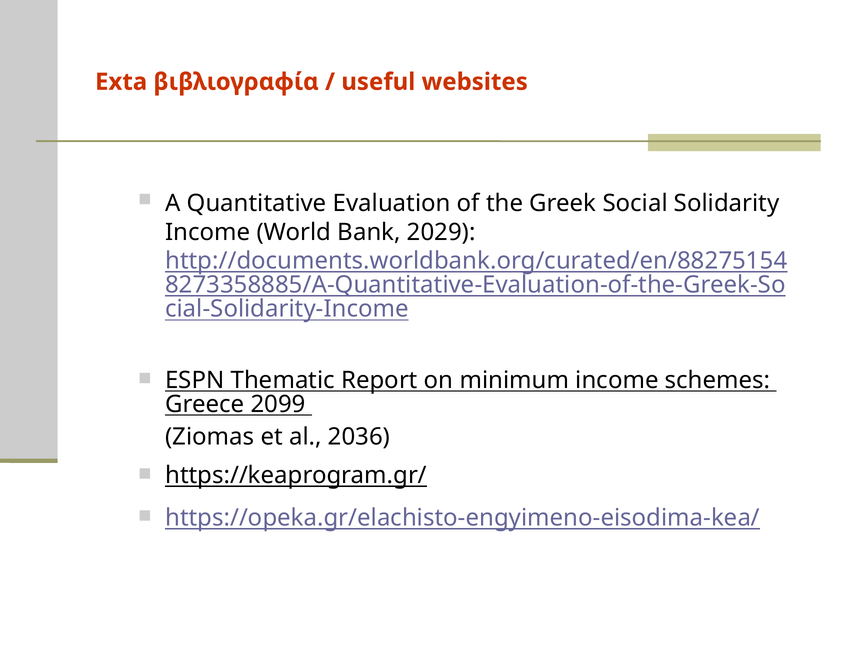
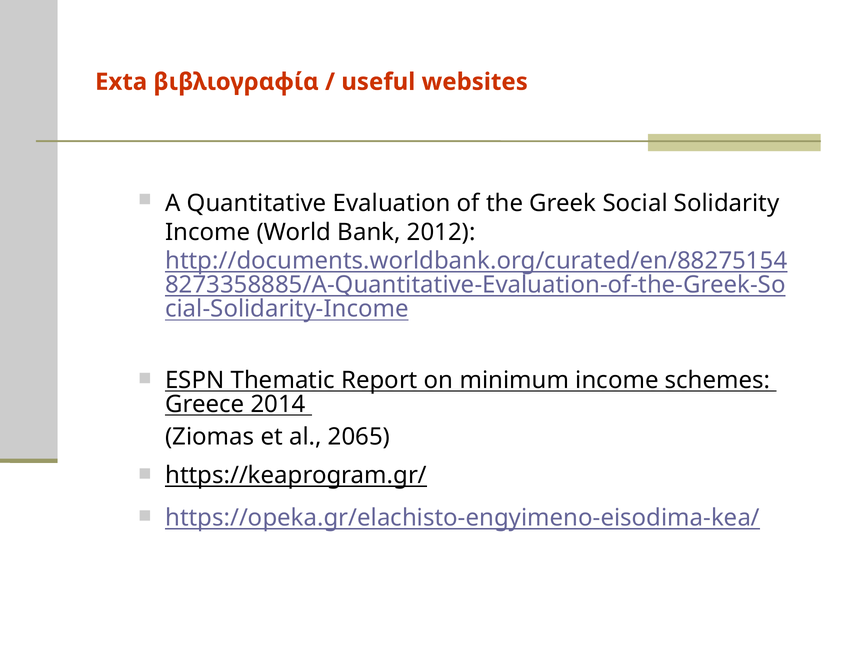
2029: 2029 -> 2012
2099: 2099 -> 2014
2036: 2036 -> 2065
